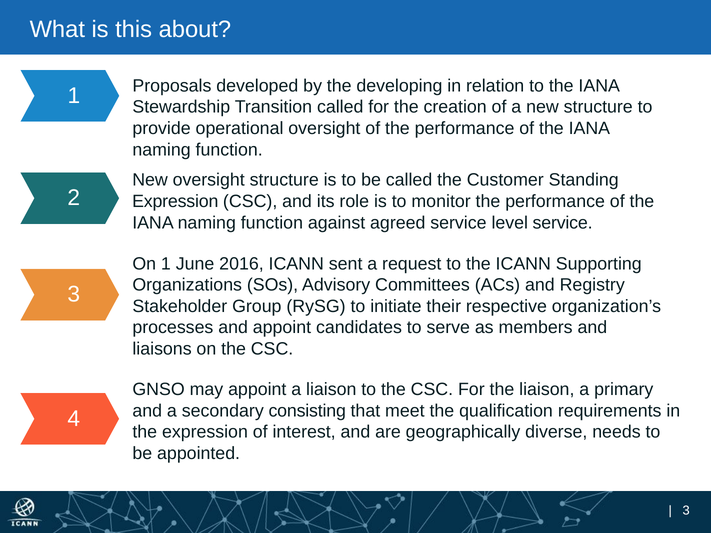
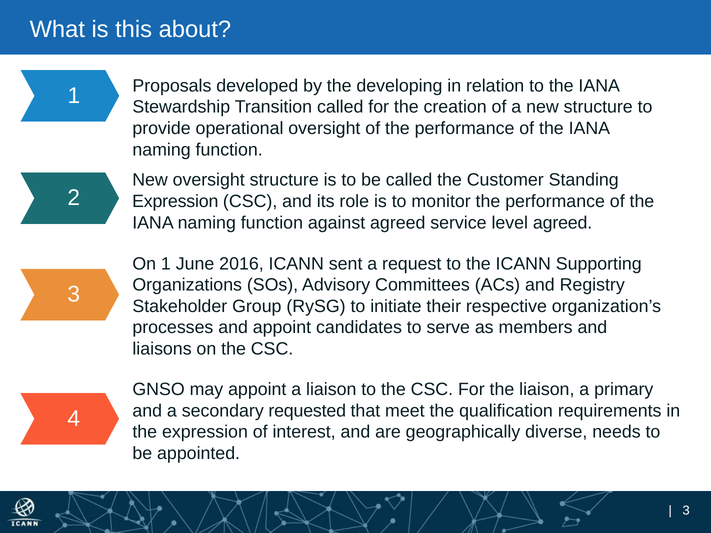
level service: service -> agreed
consisting: consisting -> requested
